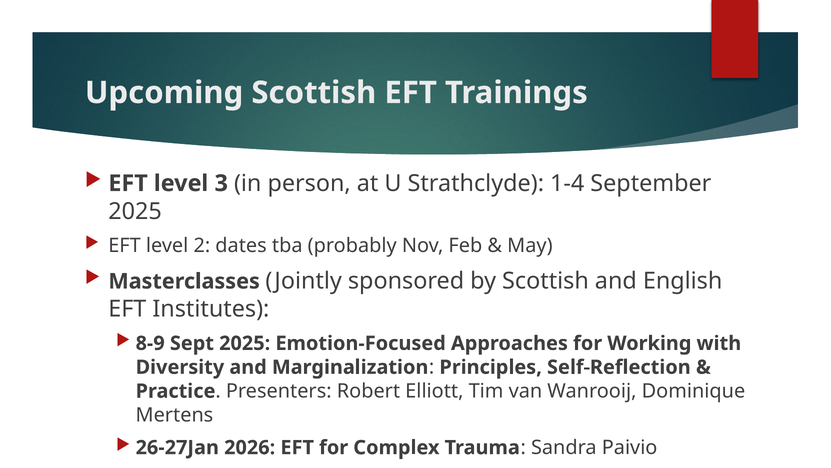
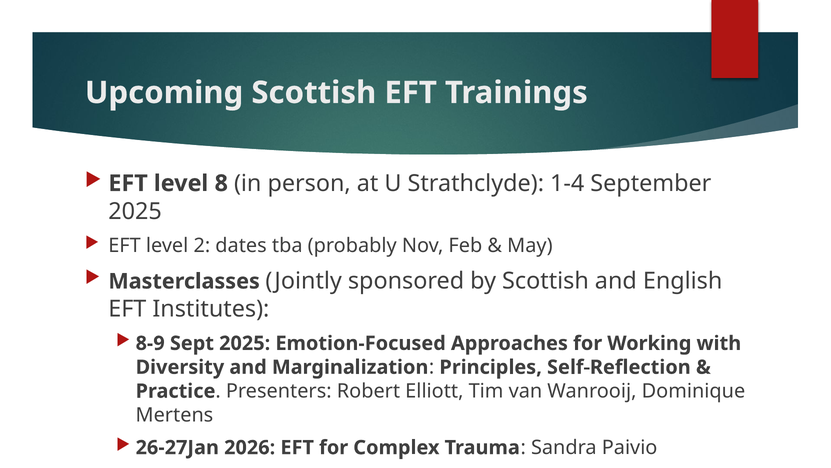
3: 3 -> 8
